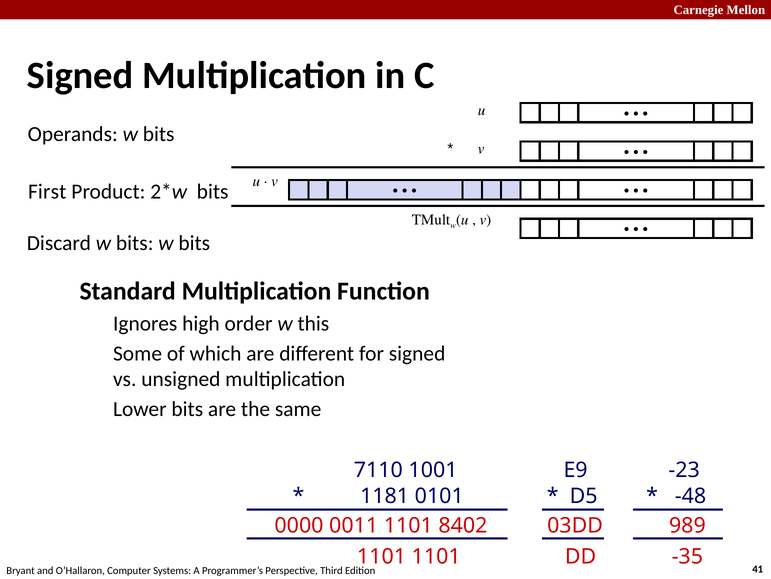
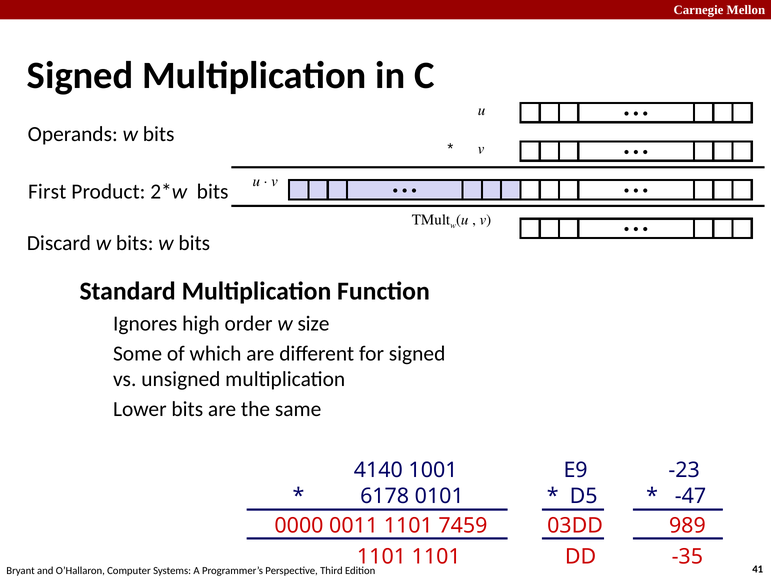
this: this -> size
7110: 7110 -> 4140
1181: 1181 -> 6178
-48: -48 -> -47
8402: 8402 -> 7459
